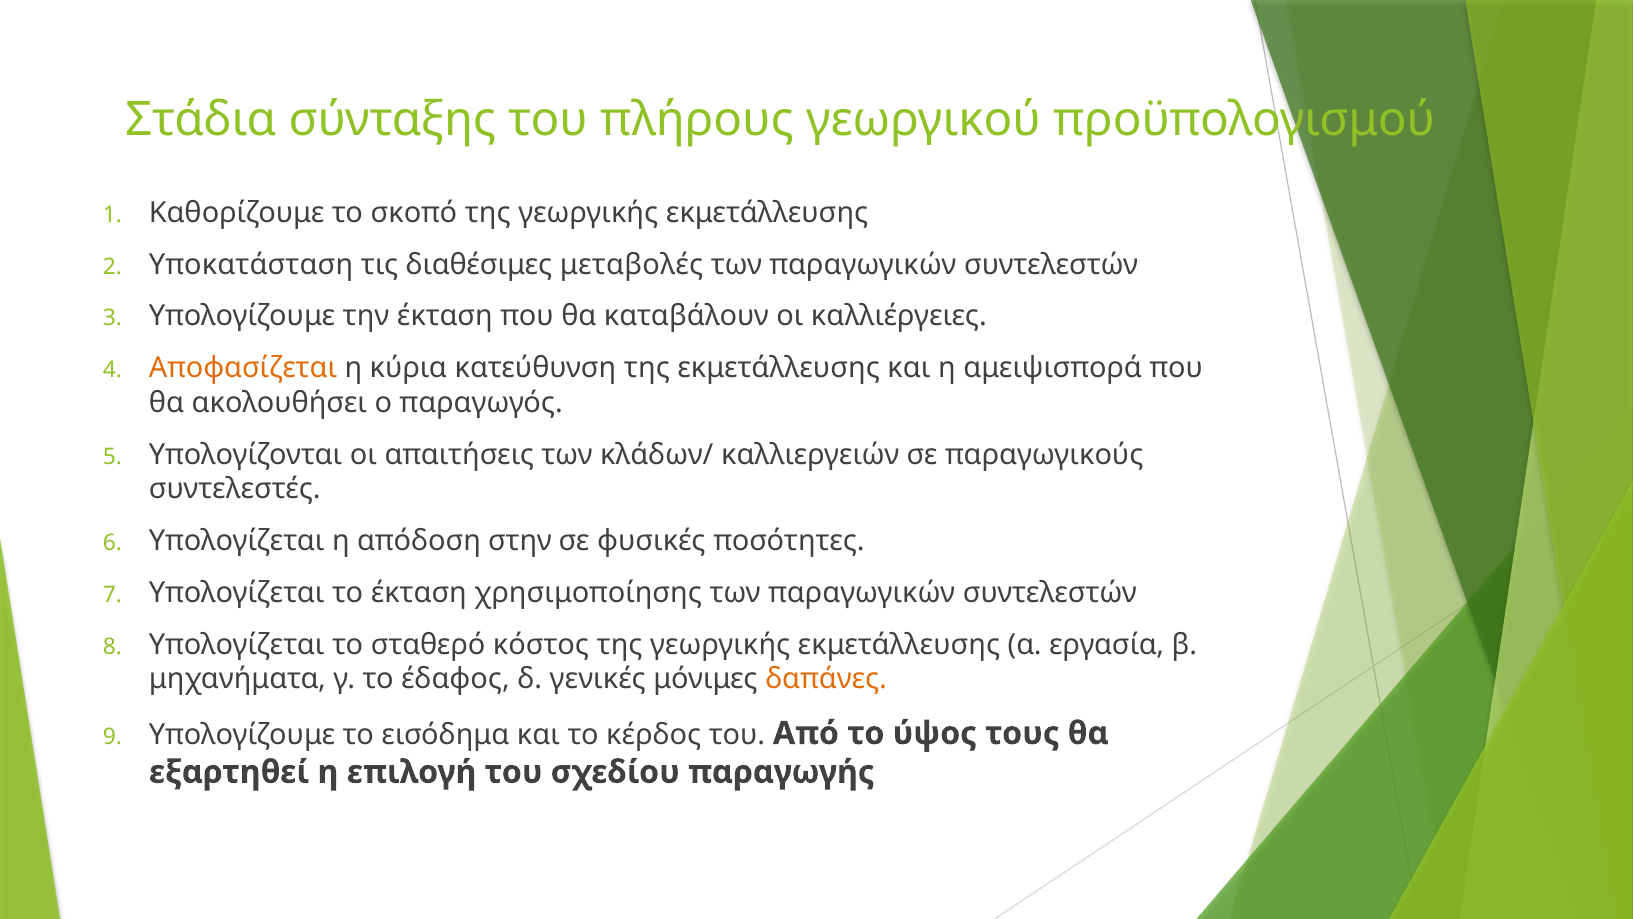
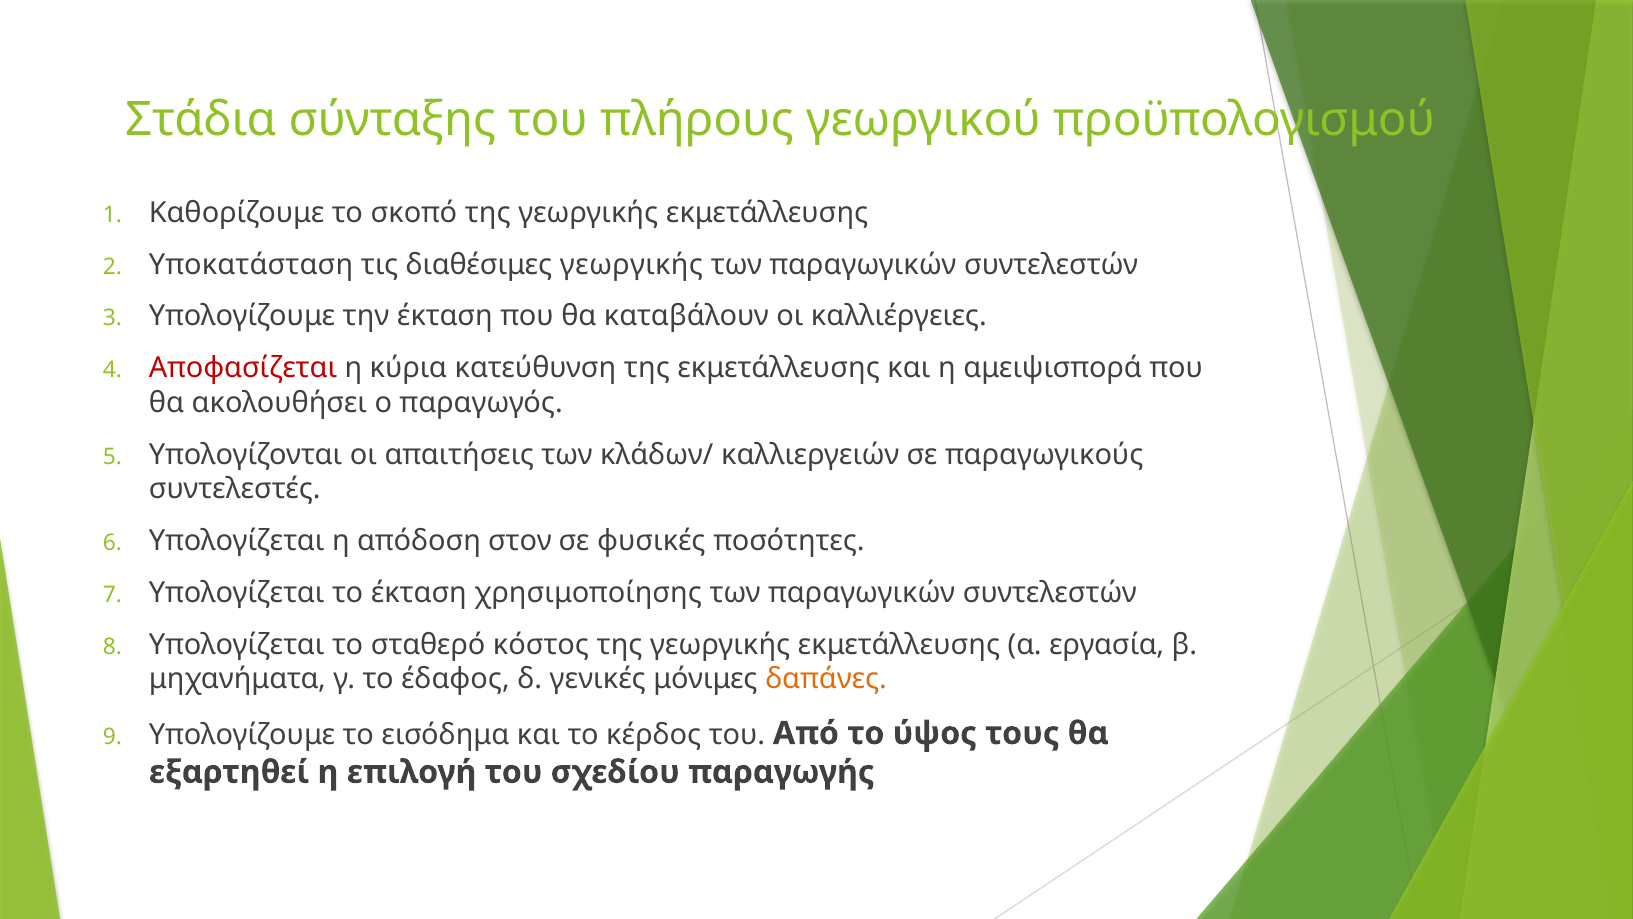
διαθέσιμες μεταβολές: μεταβολές -> γεωργικής
Αποφασίζεται colour: orange -> red
στην: στην -> στον
